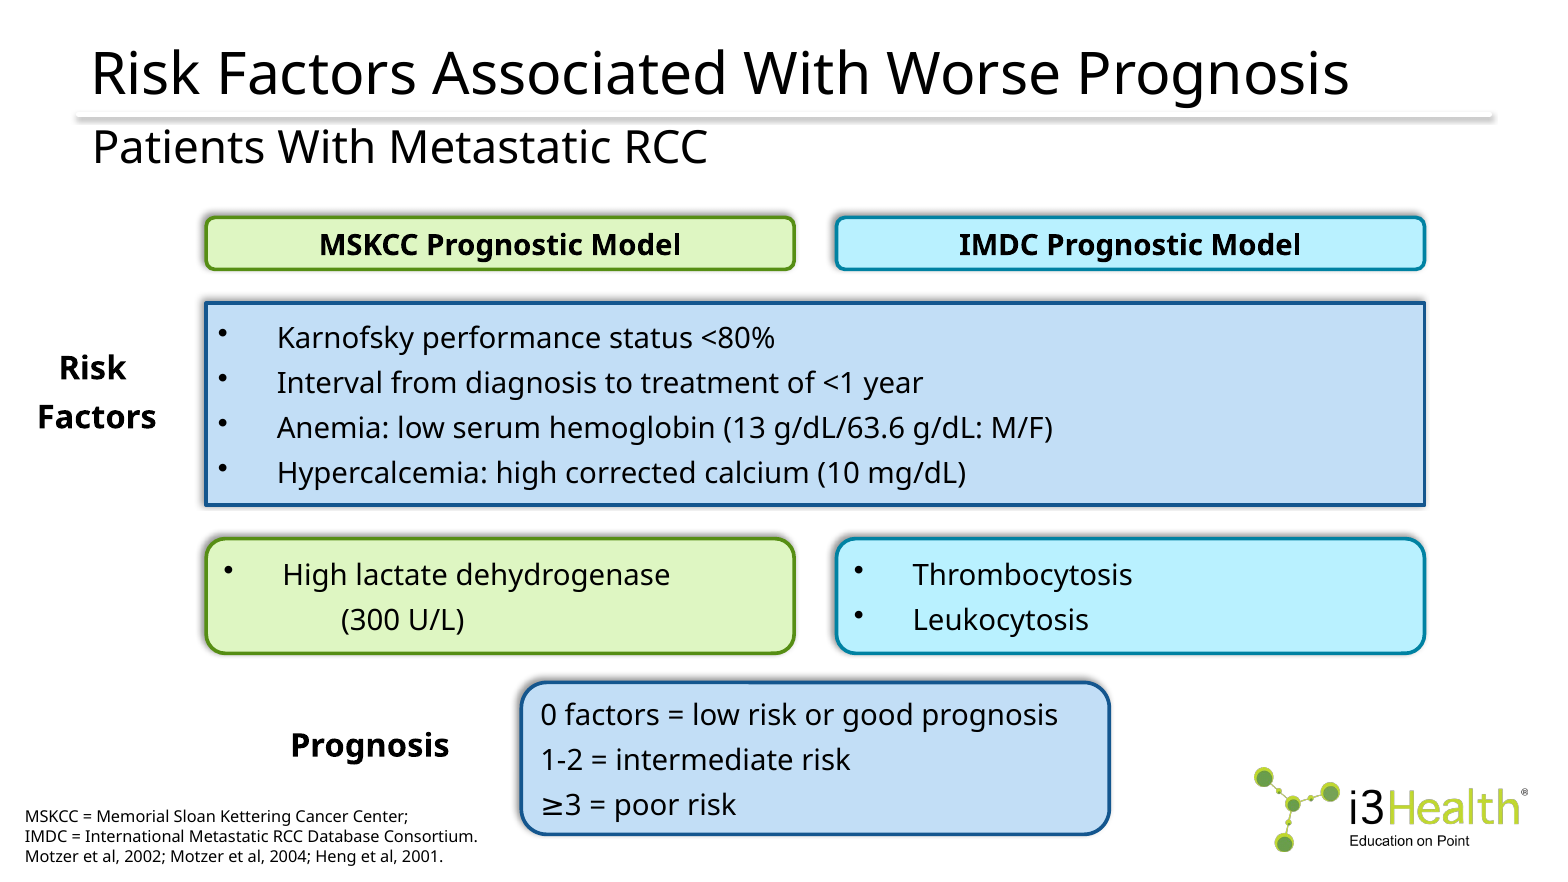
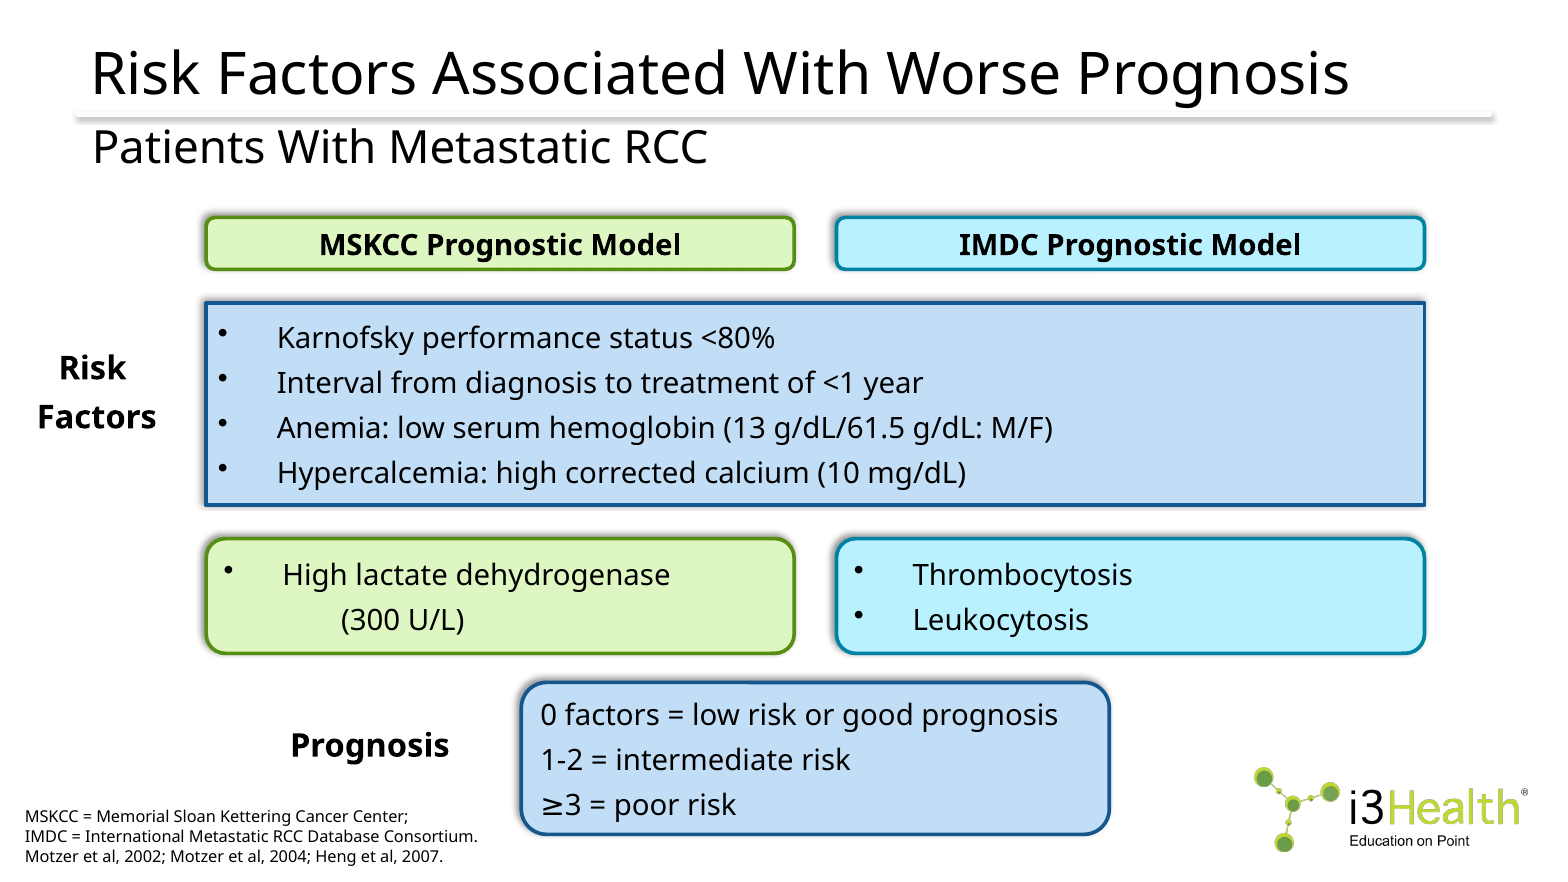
g/dL/63.6: g/dL/63.6 -> g/dL/61.5
2001: 2001 -> 2007
